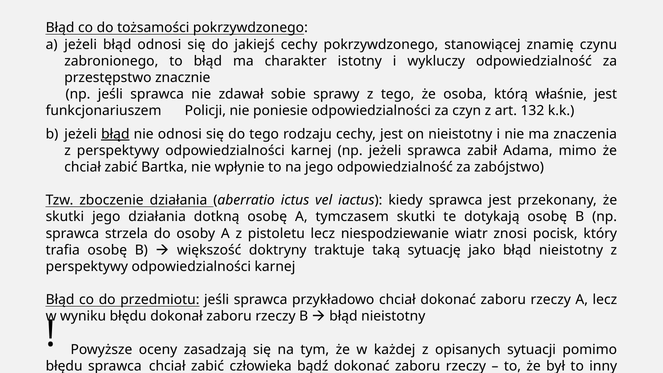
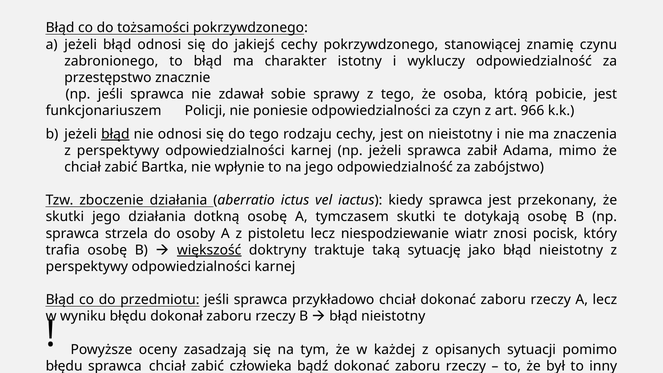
właśnie: właśnie -> pobicie
132: 132 -> 966
większość underline: none -> present
